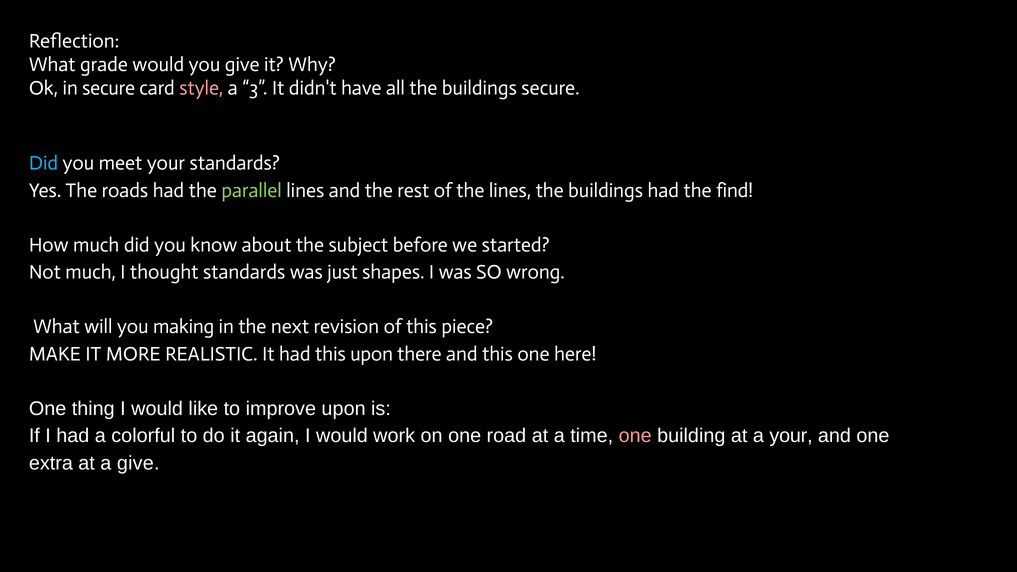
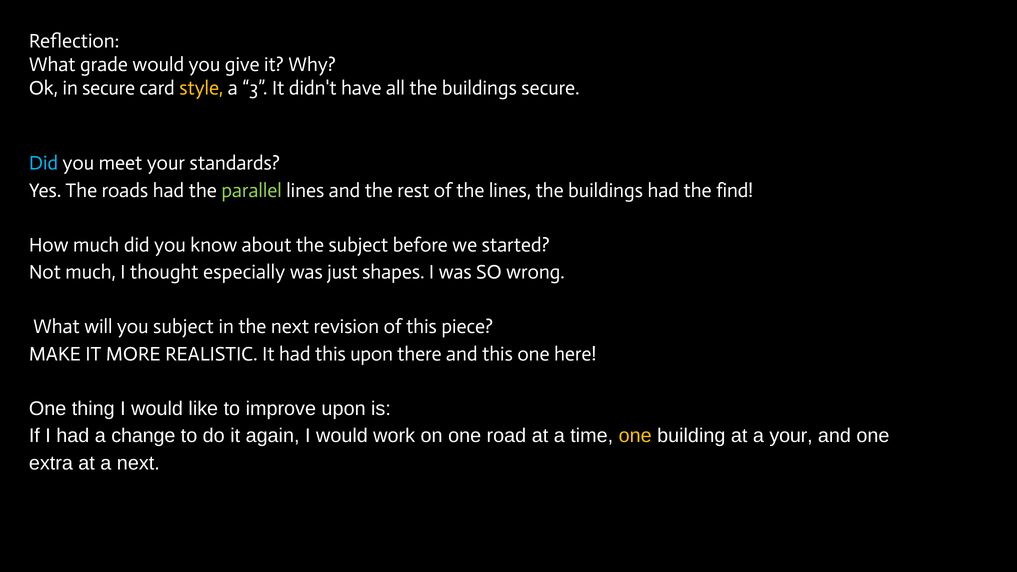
style colour: pink -> yellow
thought standards: standards -> especially
you making: making -> subject
colorful: colorful -> change
one at (635, 436) colour: pink -> yellow
a give: give -> next
